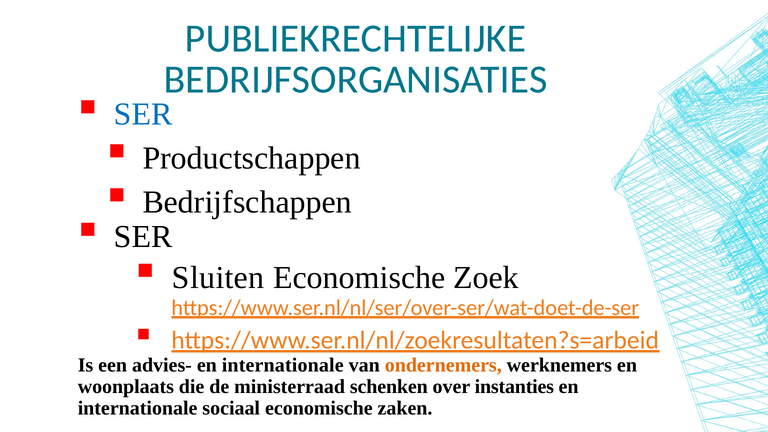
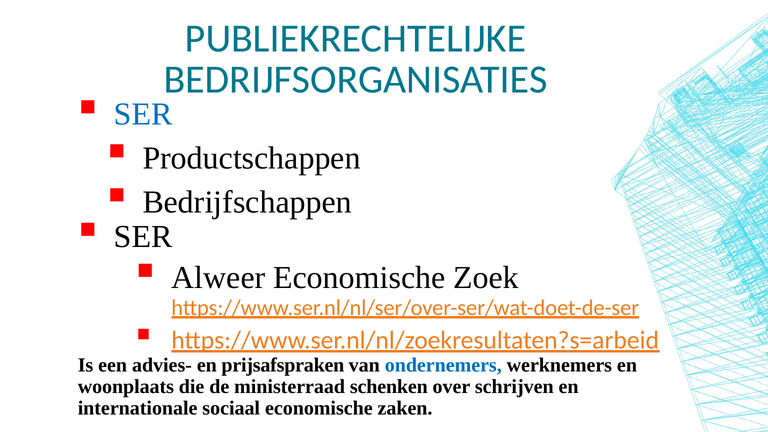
Sluiten: Sluiten -> Alweer
advies- en internationale: internationale -> prijsafspraken
ondernemers colour: orange -> blue
instanties: instanties -> schrijven
